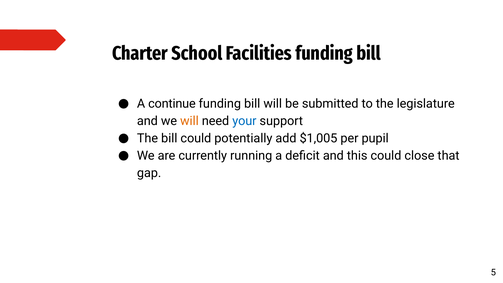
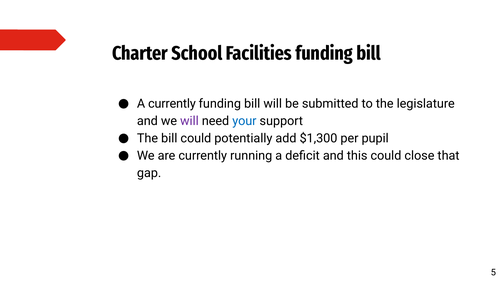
A continue: continue -> currently
will at (189, 121) colour: orange -> purple
$1,005: $1,005 -> $1,300
